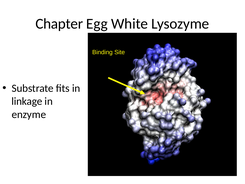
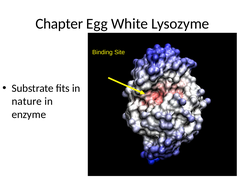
linkage: linkage -> nature
